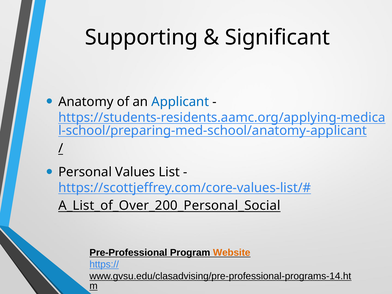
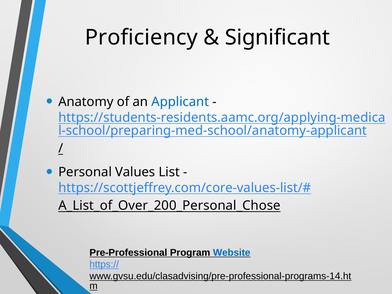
Supporting: Supporting -> Proficiency
A_List_of_Over_200_Personal_Social: A_List_of_Over_200_Personal_Social -> A_List_of_Over_200_Personal_Chose
Website colour: orange -> blue
